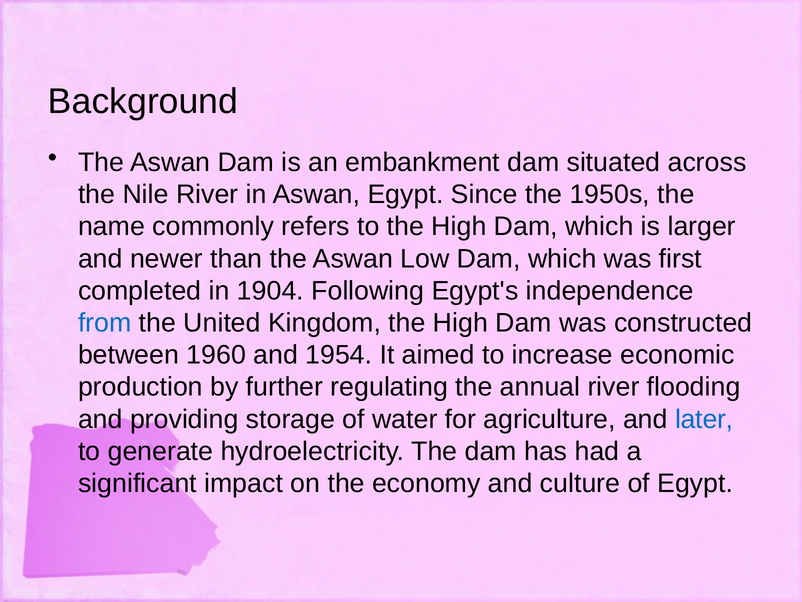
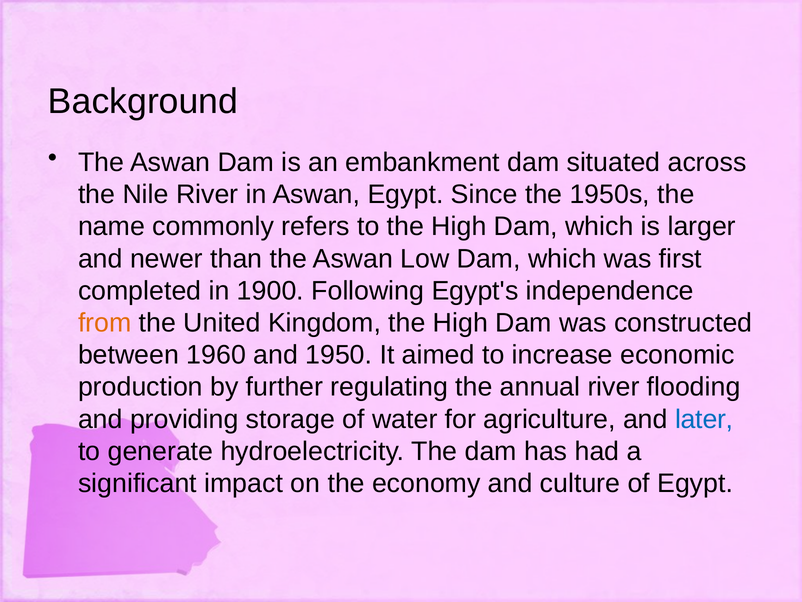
1904: 1904 -> 1900
from colour: blue -> orange
1954: 1954 -> 1950
